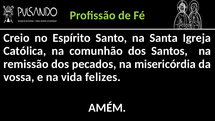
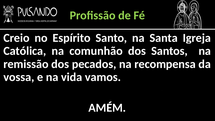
misericórdia: misericórdia -> recompensa
felizes: felizes -> vamos
